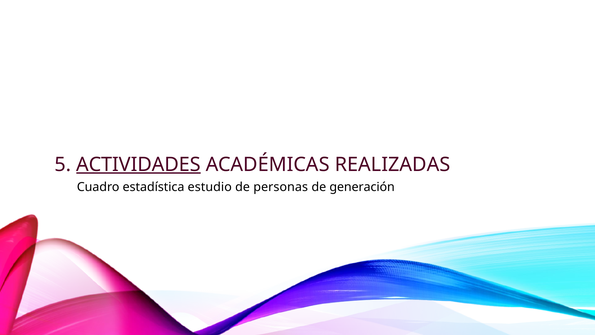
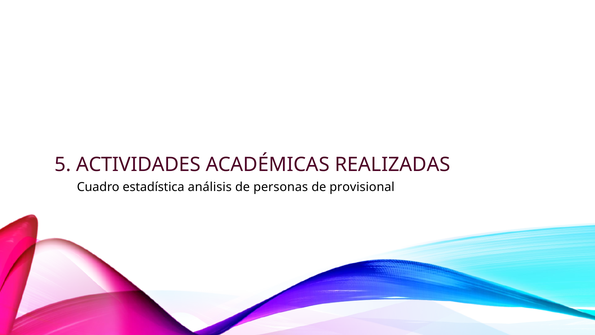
ACTIVIDADES underline: present -> none
estudio: estudio -> análisis
generación: generación -> provisional
